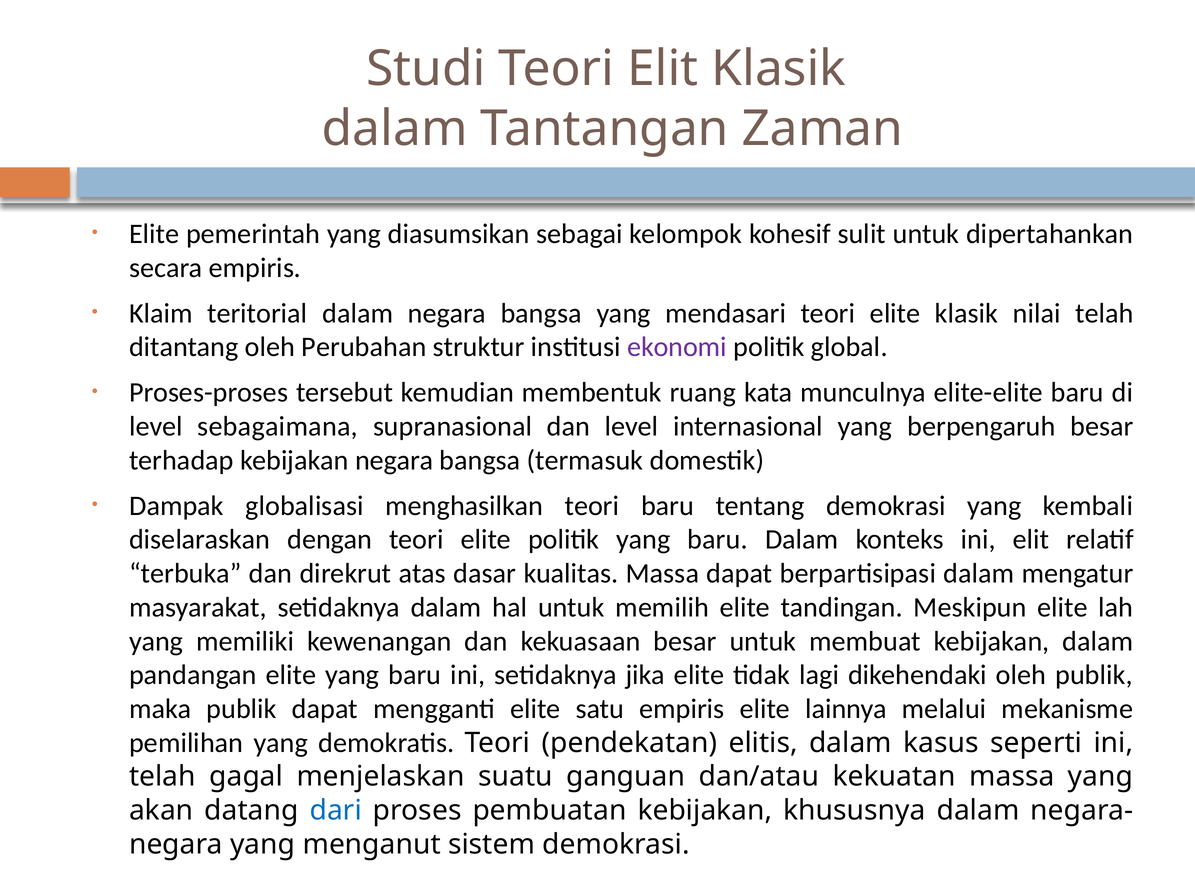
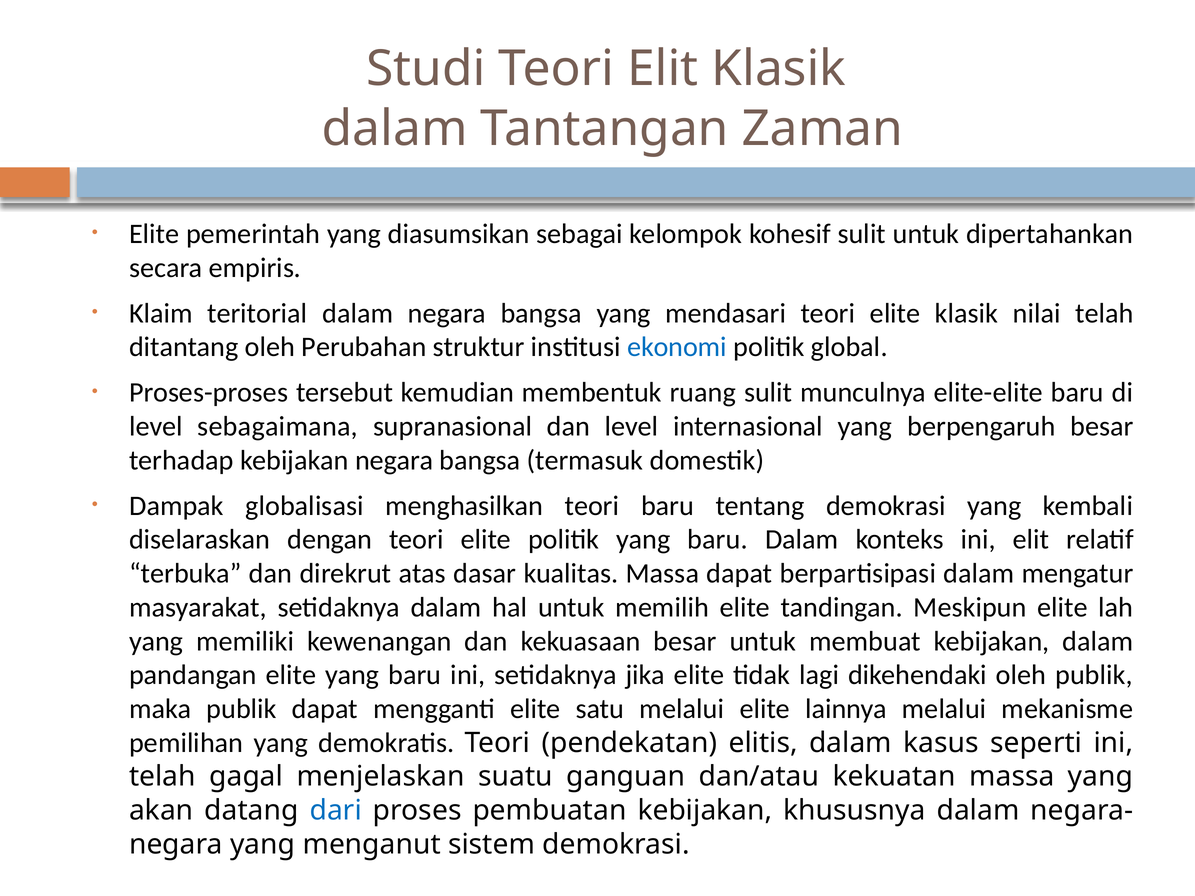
ekonomi colour: purple -> blue
ruang kata: kata -> sulit
satu empiris: empiris -> melalui
